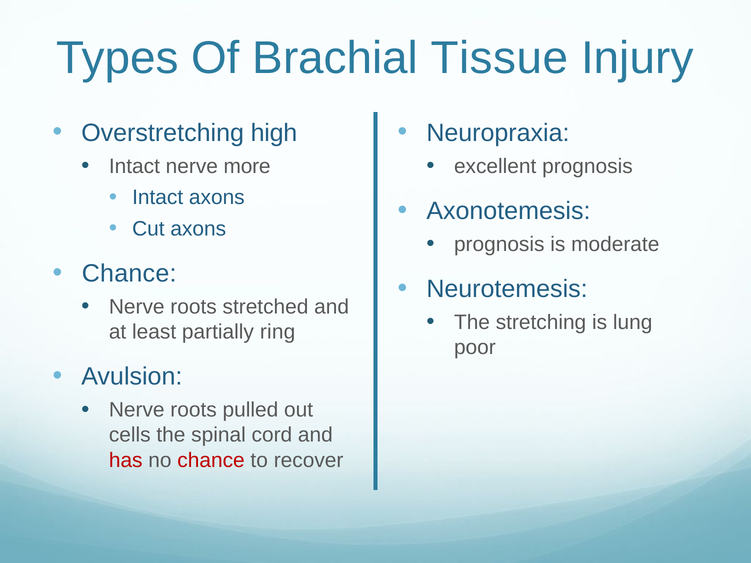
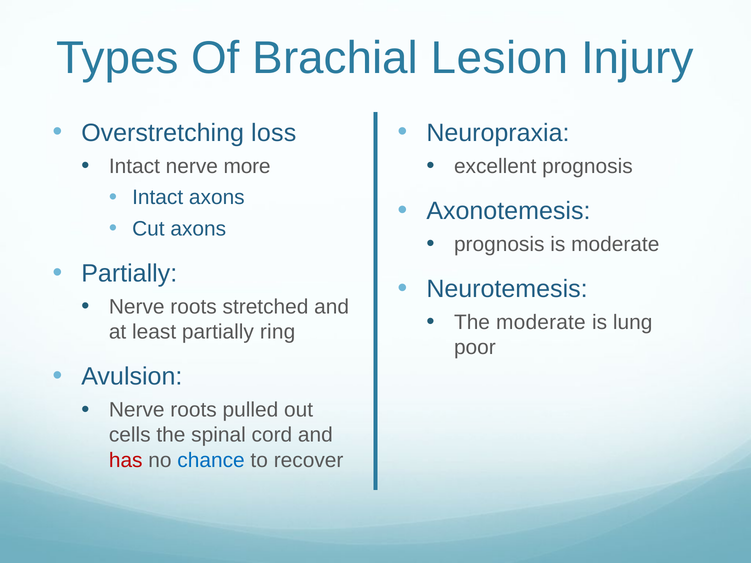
Tissue: Tissue -> Lesion
high: high -> loss
Chance at (129, 274): Chance -> Partially
The stretching: stretching -> moderate
chance at (211, 460) colour: red -> blue
